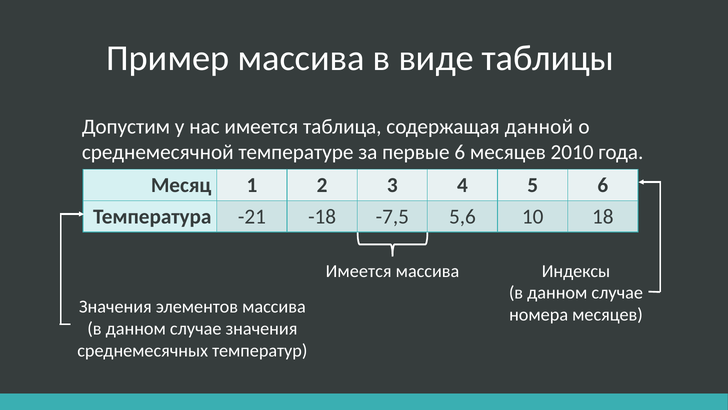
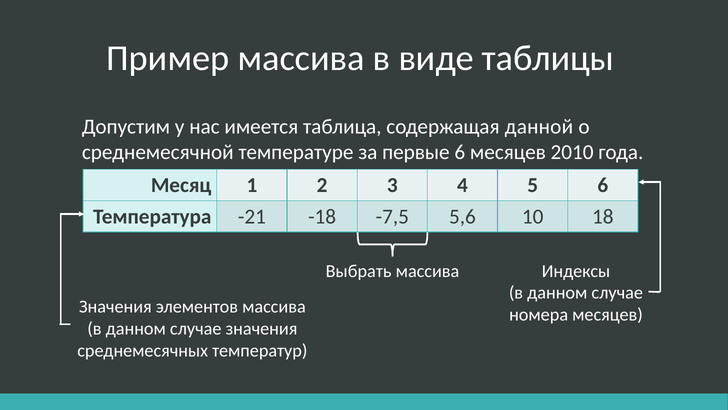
Имеется at (359, 271): Имеется -> Выбрать
